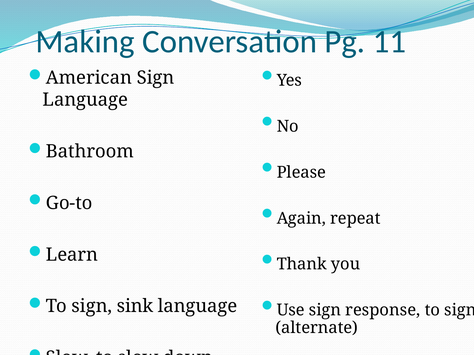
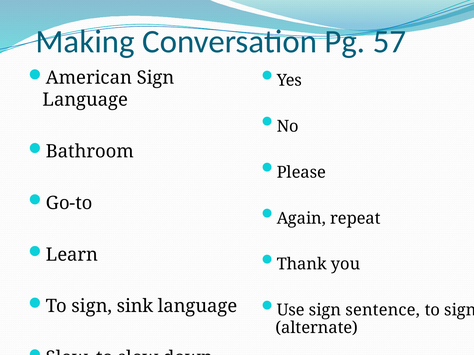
11: 11 -> 57
response: response -> sentence
